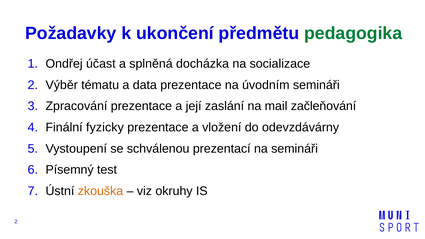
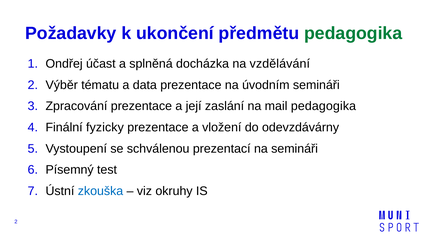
socializace: socializace -> vzdělávání
mail začleňování: začleňování -> pedagogika
zkouška colour: orange -> blue
